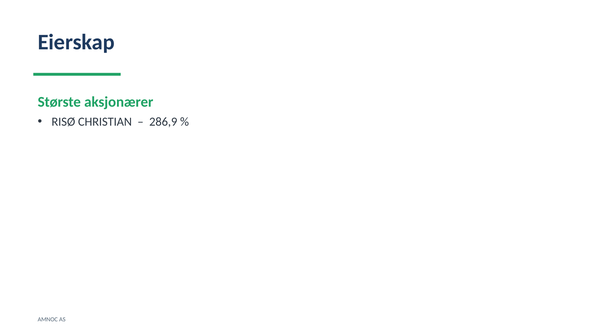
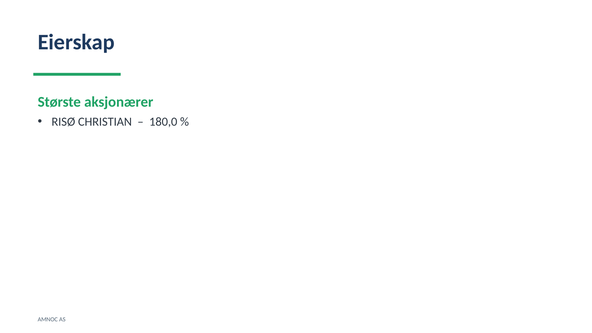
286,9: 286,9 -> 180,0
